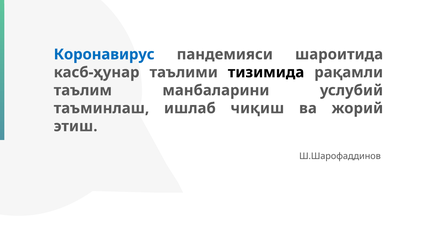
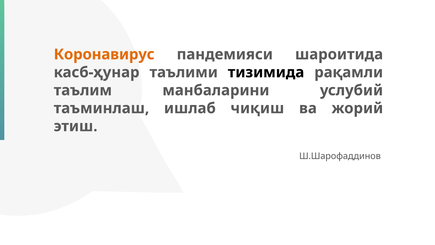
Коронавирус colour: blue -> orange
